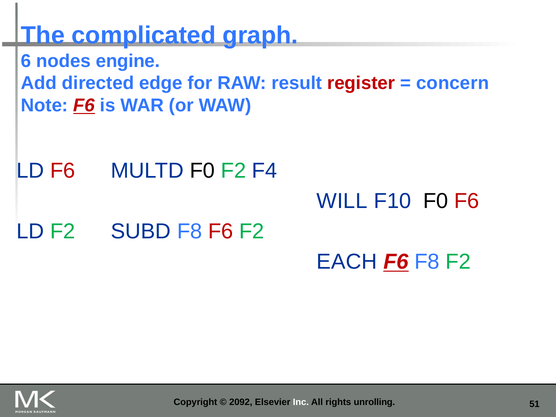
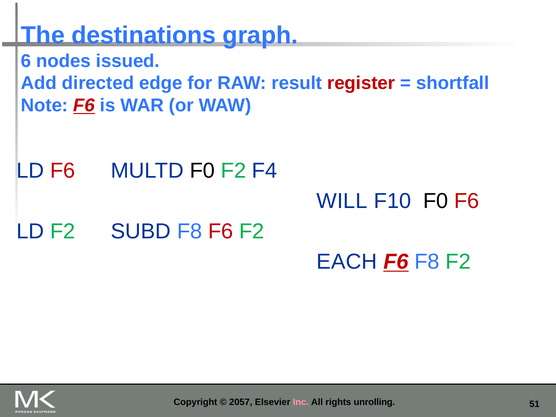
complicated: complicated -> destinations
engine: engine -> issued
concern: concern -> shortfall
2092: 2092 -> 2057
Inc colour: white -> pink
